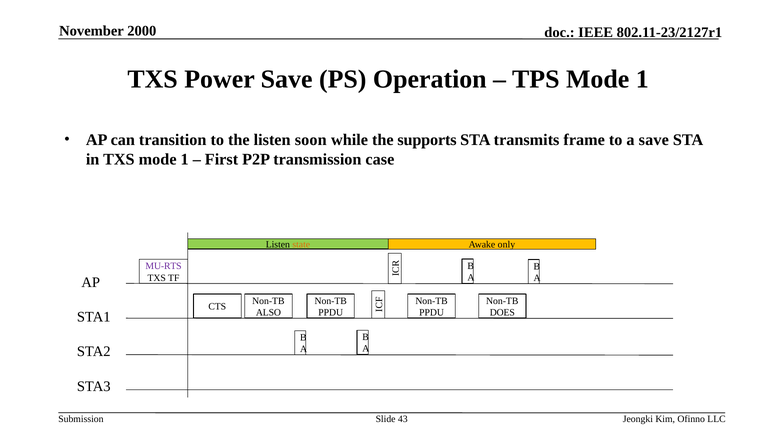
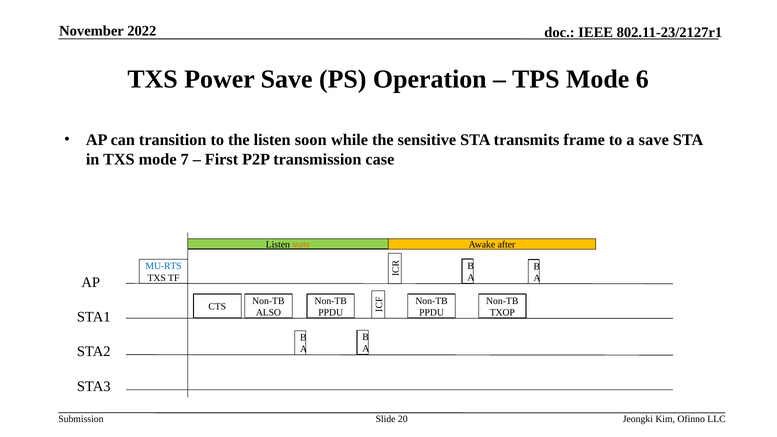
2000: 2000 -> 2022
TPS Mode 1: 1 -> 6
supports: supports -> sensitive
TXS mode 1: 1 -> 7
only: only -> after
MU-RTS colour: purple -> blue
DOES: DOES -> TXOP
43: 43 -> 20
